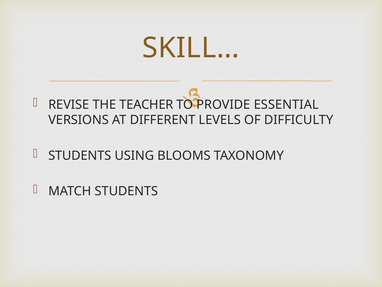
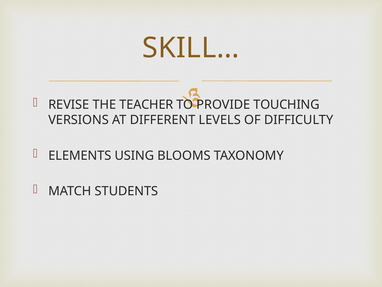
ESSENTIAL: ESSENTIAL -> TOUCHING
STUDENTS at (80, 155): STUDENTS -> ELEMENTS
